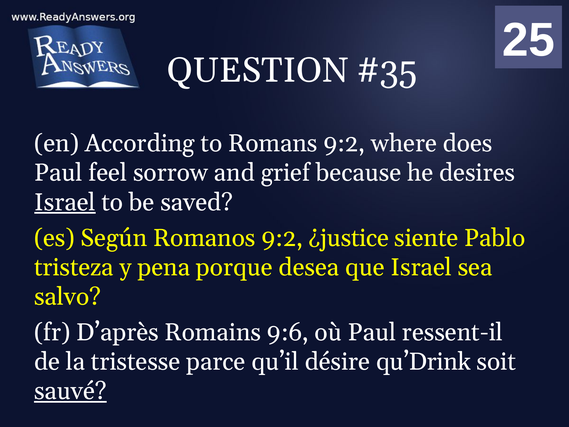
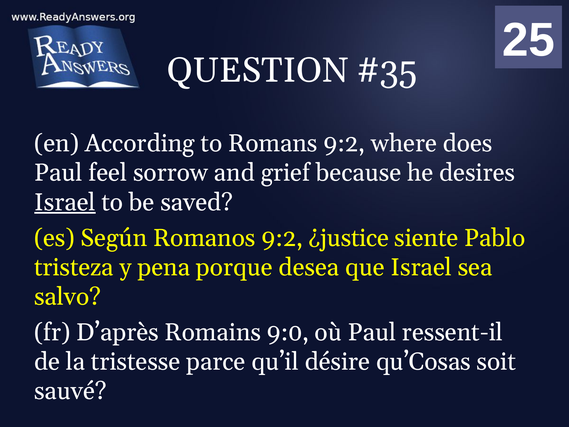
9:6: 9:6 -> 9:0
qu’Drink: qu’Drink -> qu’Cosas
sauvé underline: present -> none
